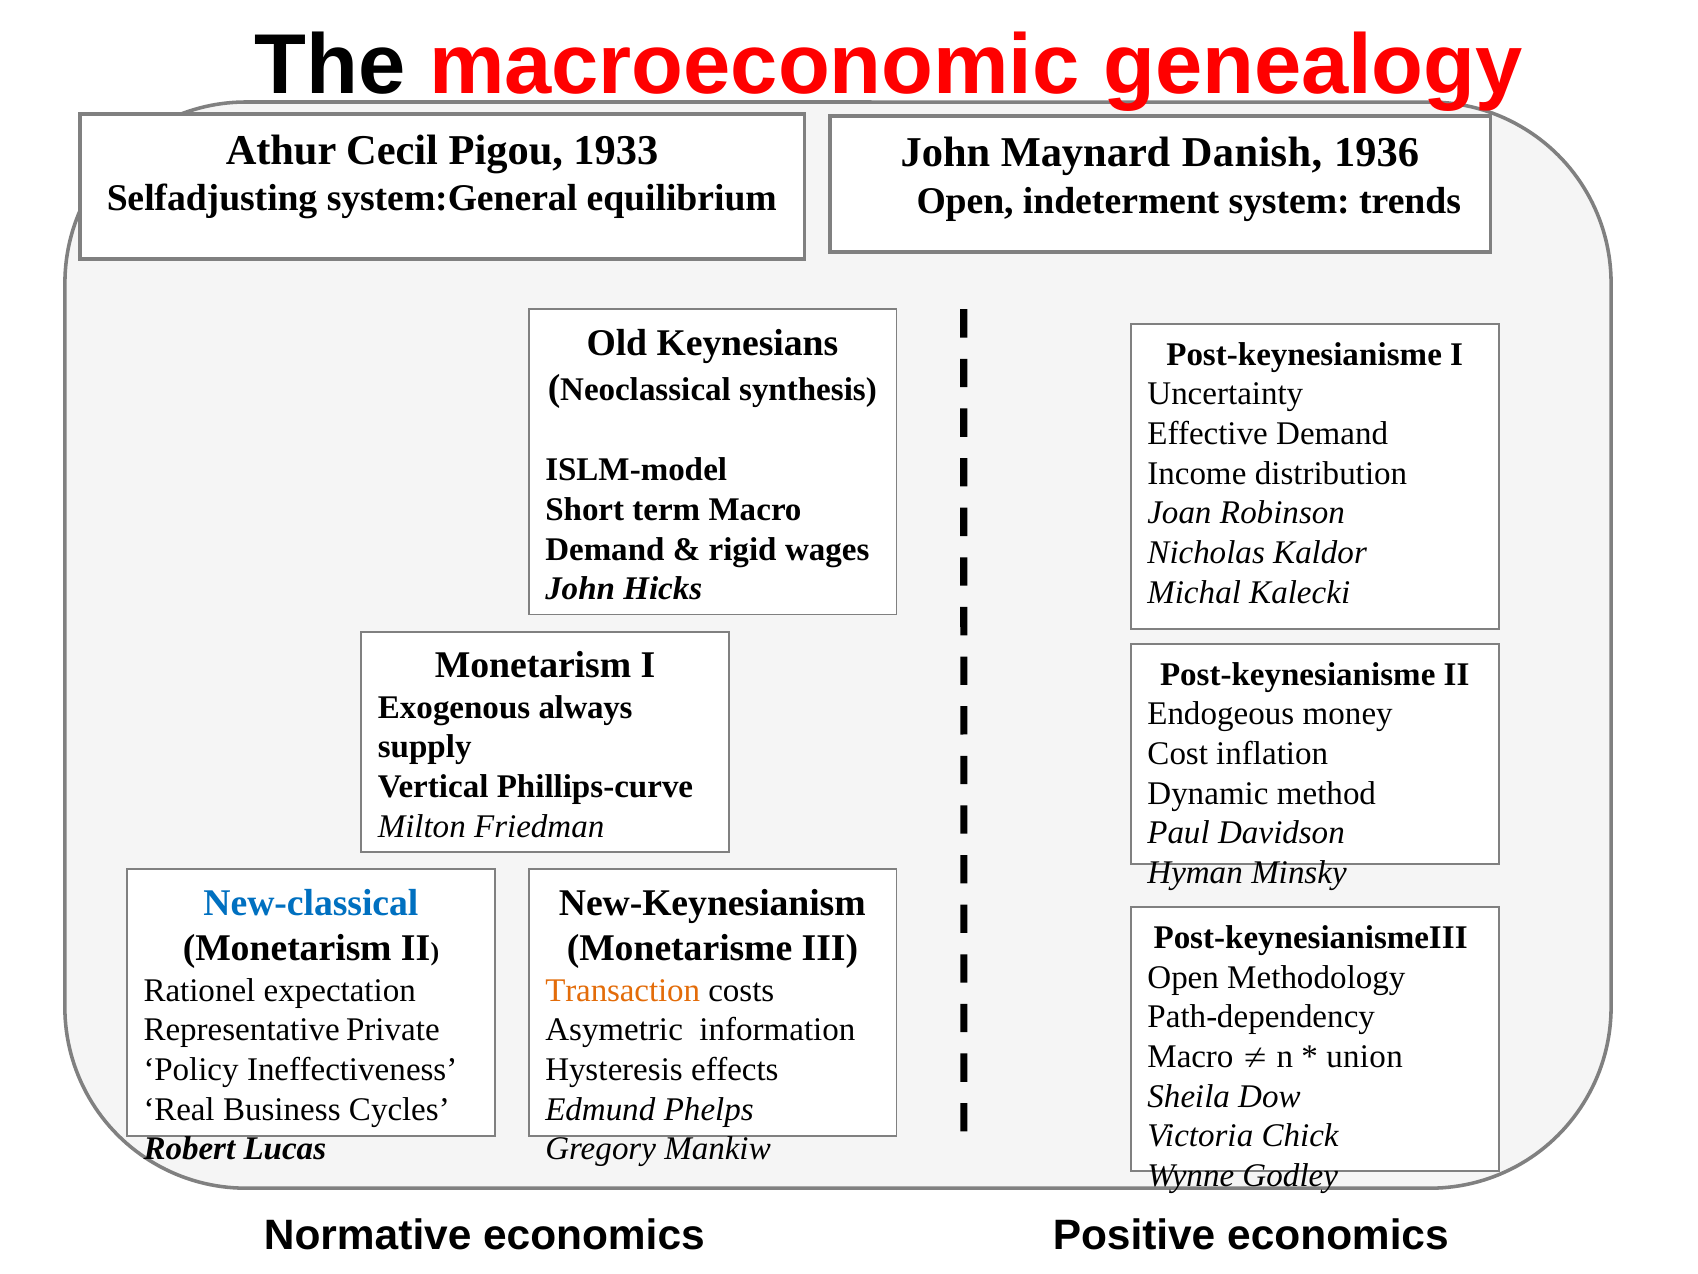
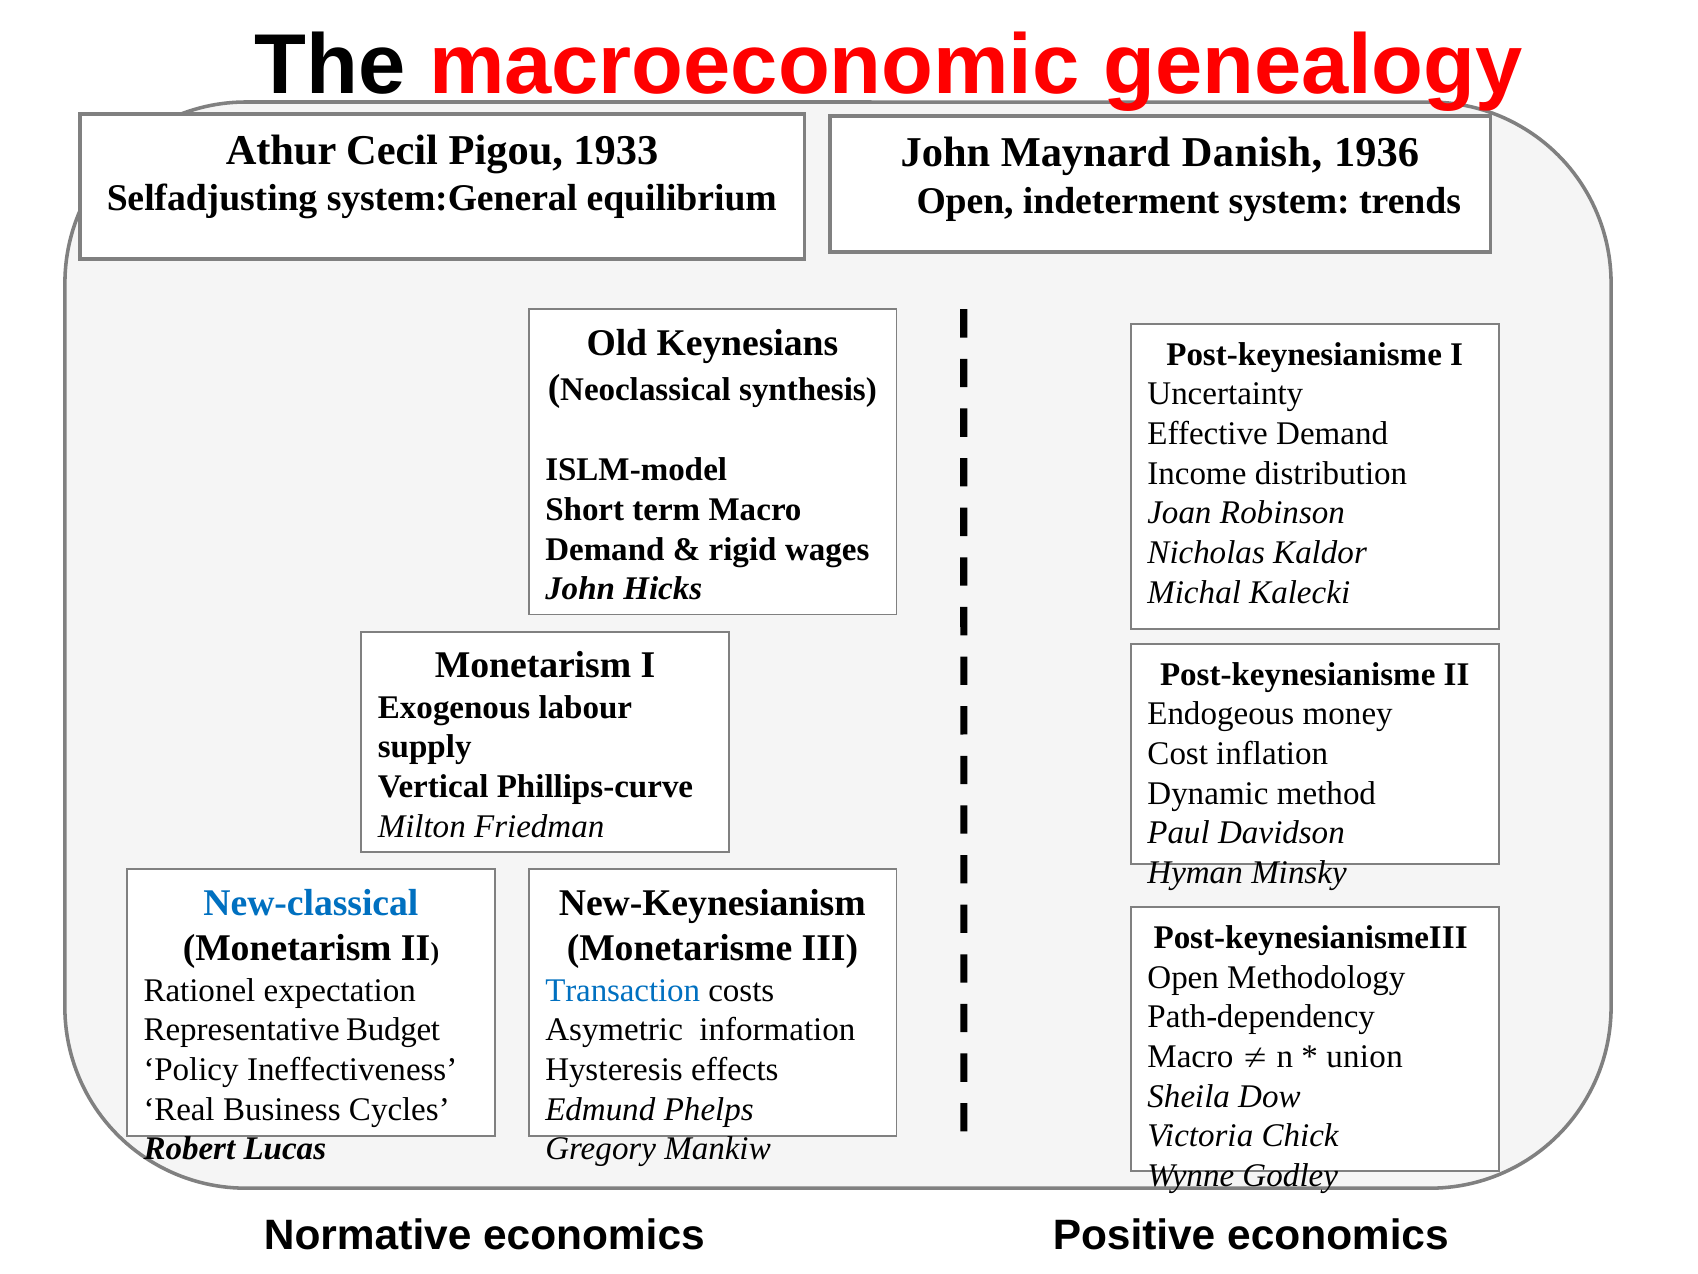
always: always -> labour
Transaction colour: orange -> blue
Private: Private -> Budget
